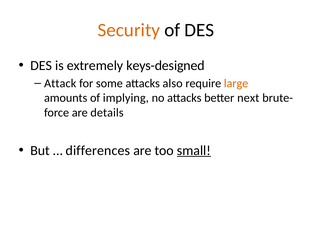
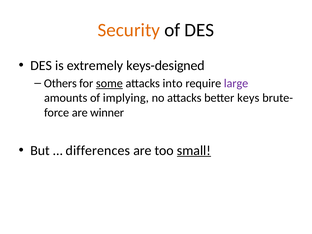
Attack: Attack -> Others
some underline: none -> present
also: also -> into
large colour: orange -> purple
next: next -> keys
details: details -> winner
